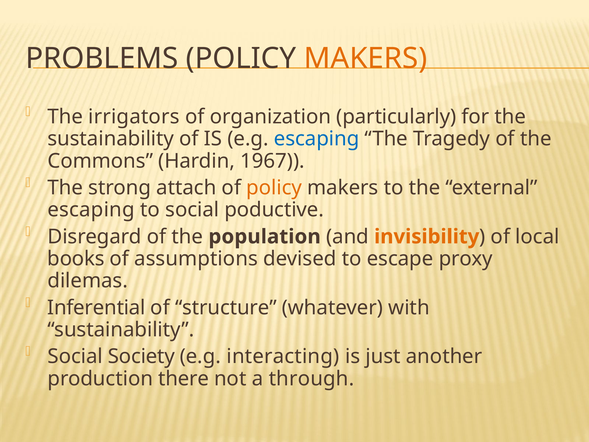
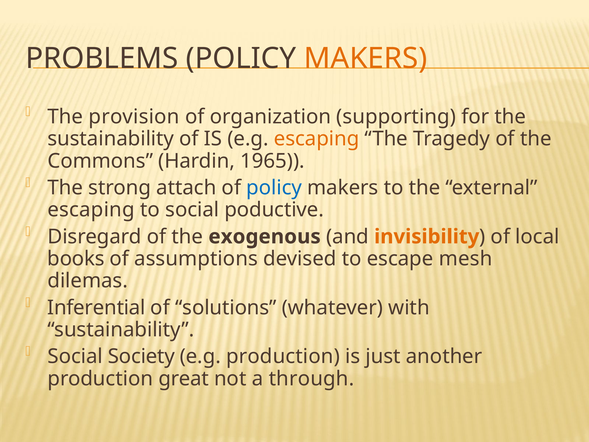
irrigators: irrigators -> provision
particularly: particularly -> supporting
escaping at (317, 139) colour: blue -> orange
1967: 1967 -> 1965
policy at (274, 188) colour: orange -> blue
population: population -> exogenous
proxy: proxy -> mesh
structure: structure -> solutions
e.g interacting: interacting -> production
there: there -> great
